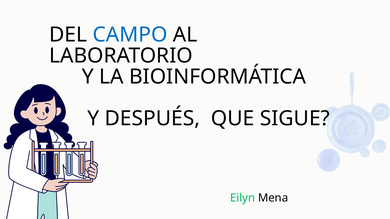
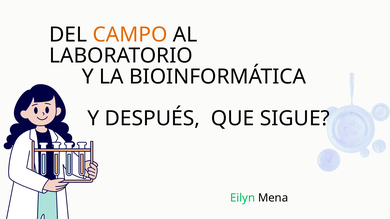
CAMPO colour: blue -> orange
